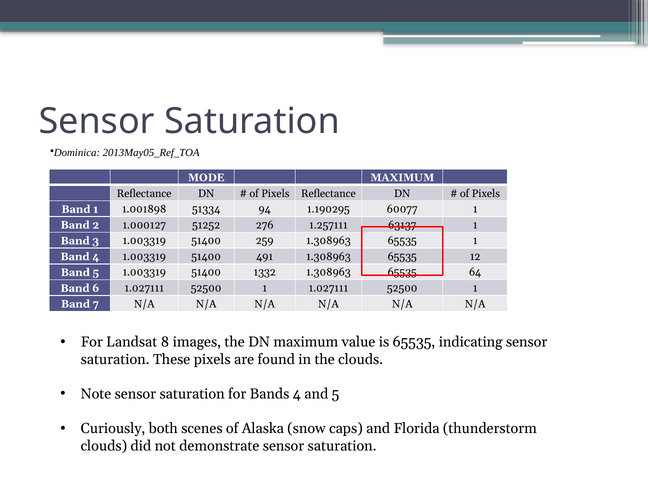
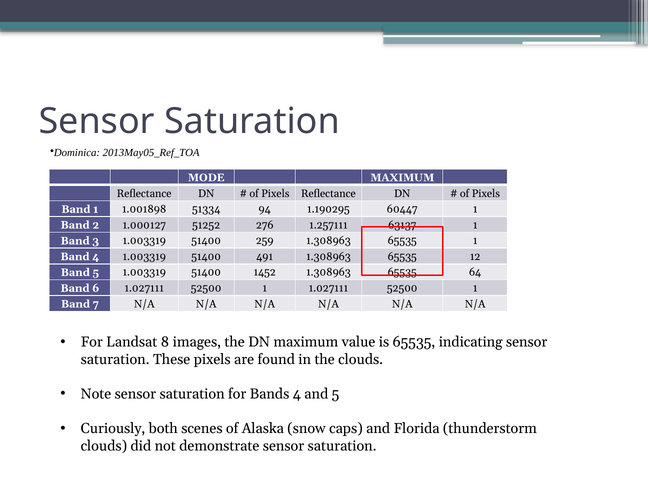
60077: 60077 -> 60447
1332: 1332 -> 1452
